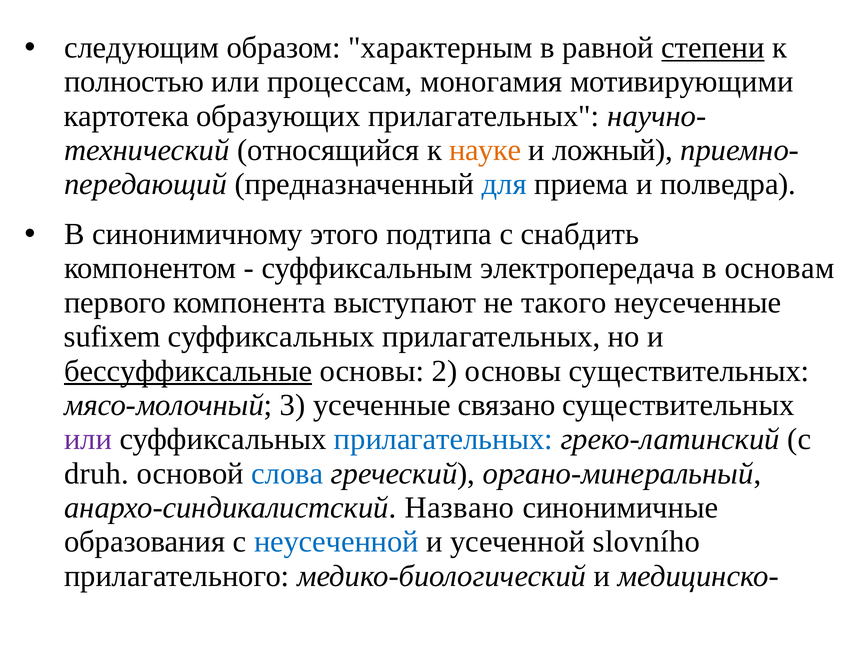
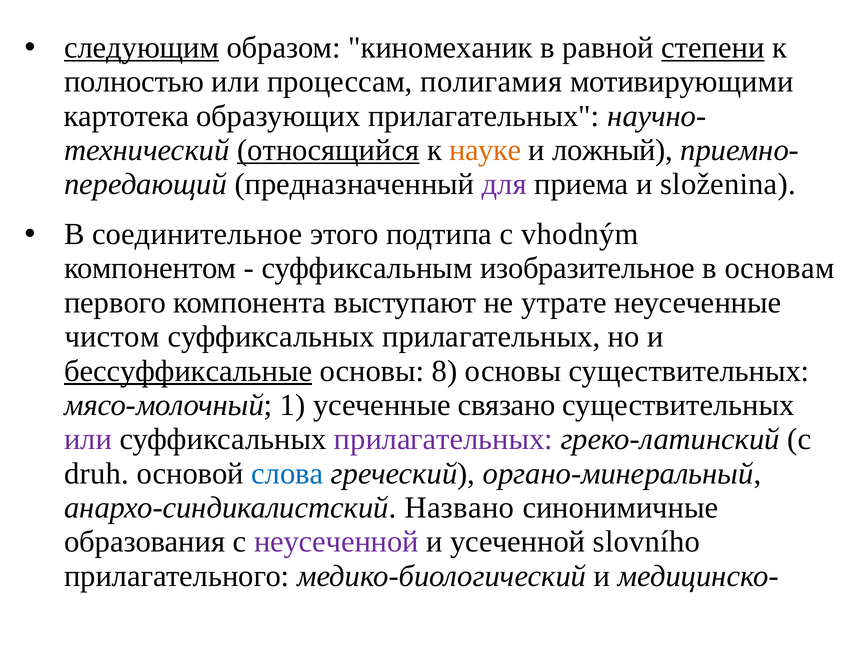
следующим underline: none -> present
характерным: характерным -> киномеханик
моногамия: моногамия -> полигамия
относящийся underline: none -> present
для colour: blue -> purple
полведра: полведра -> složenina
синонимичному: синонимичному -> соединительное
снабдить: снабдить -> vhodným
электропередача: электропередача -> изобразительное
такого: такого -> утрате
sufixem: sufixem -> чистом
2: 2 -> 8
3: 3 -> 1
прилагательных at (443, 439) colour: blue -> purple
неусеченной colour: blue -> purple
